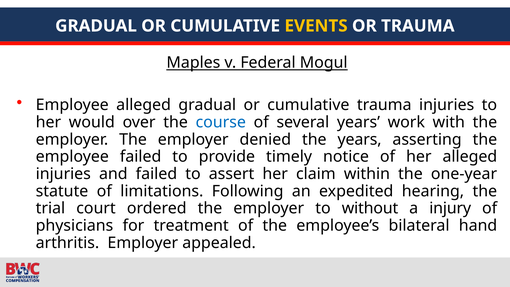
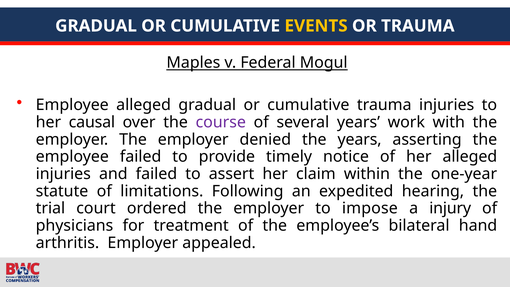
would: would -> causal
course colour: blue -> purple
without: without -> impose
